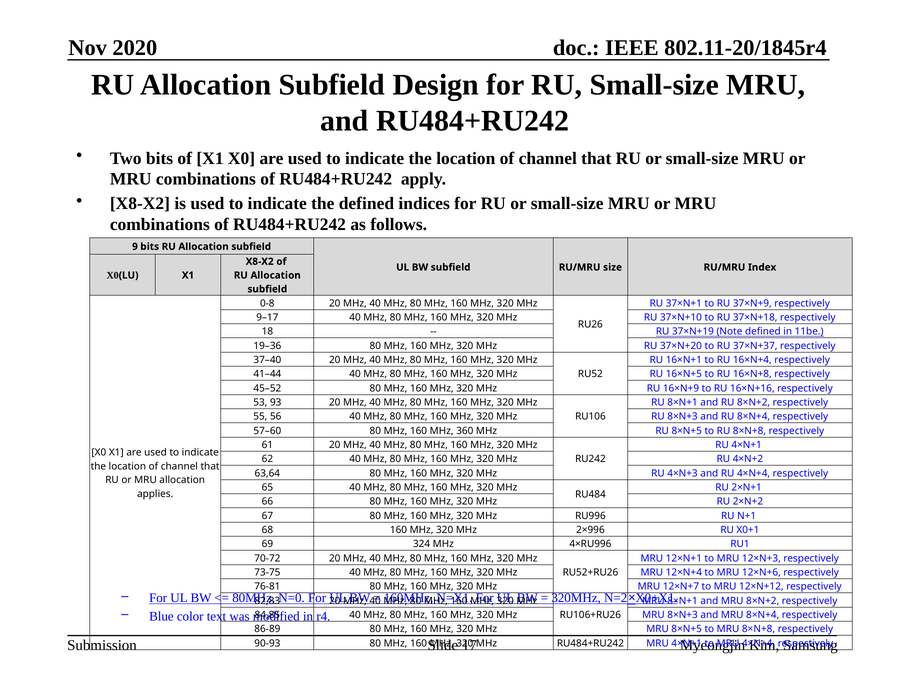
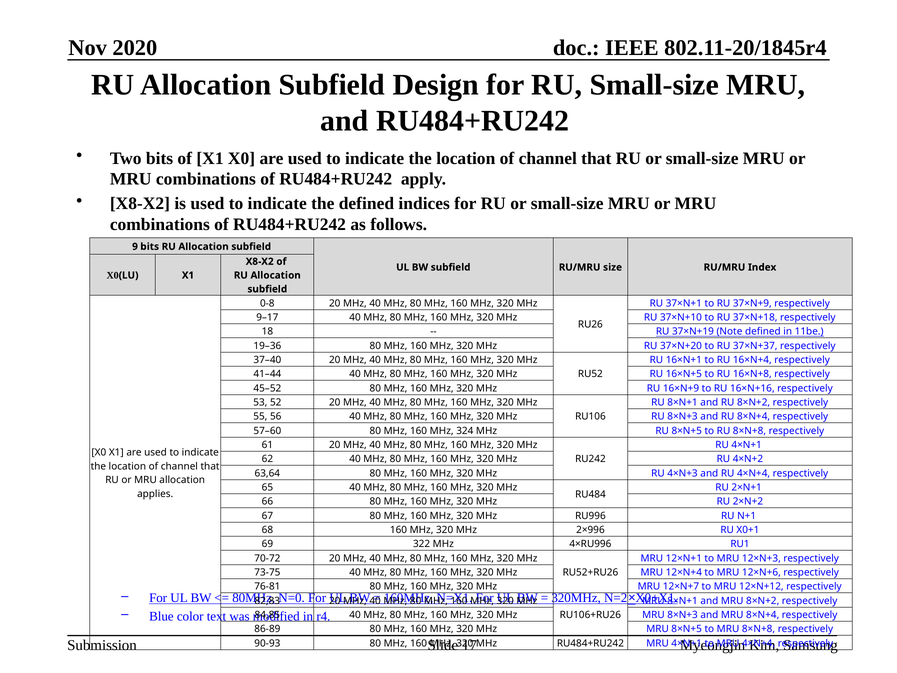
93: 93 -> 52
360: 360 -> 324
324: 324 -> 322
